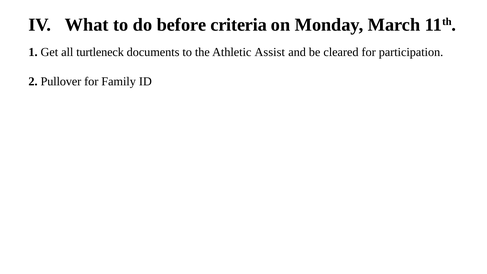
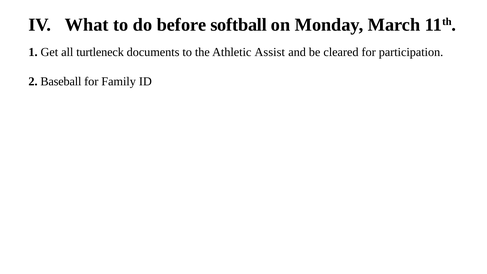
criteria: criteria -> softball
Pullover: Pullover -> Baseball
